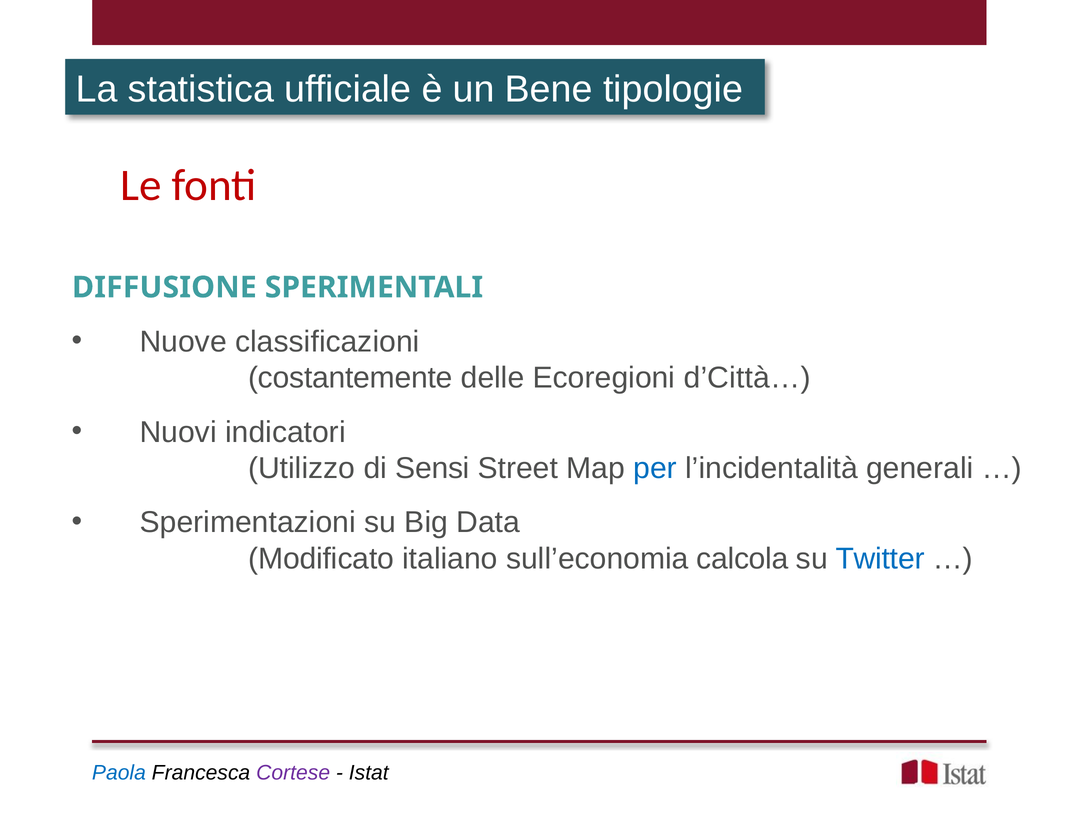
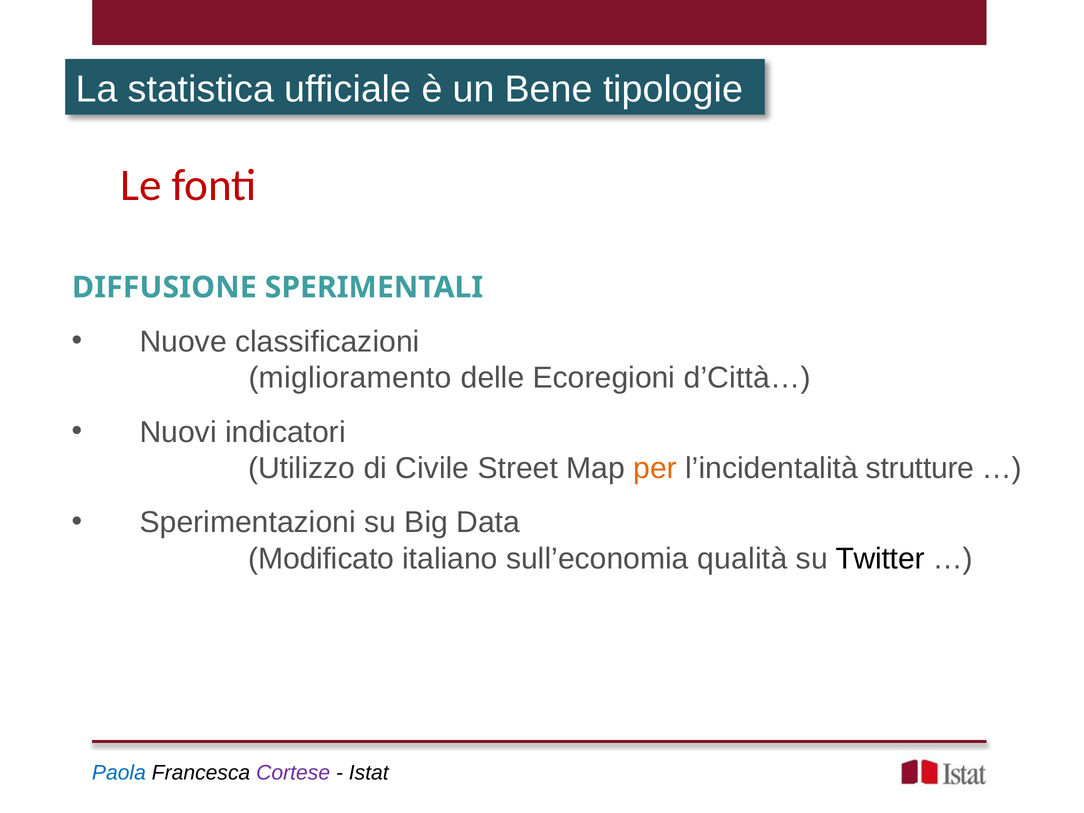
costantemente: costantemente -> miglioramento
Sensi: Sensi -> Civile
per colour: blue -> orange
generali: generali -> strutture
calcola: calcola -> qualità
Twitter colour: blue -> black
